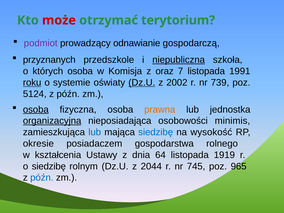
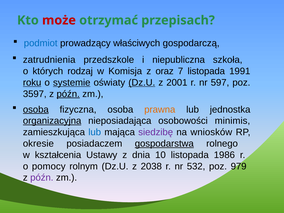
terytorium: terytorium -> przepisach
podmiot colour: purple -> blue
odnawianie: odnawianie -> właściwych
przyznanych: przyznanych -> zatrudnienia
niepubliczna underline: present -> none
których osoba: osoba -> rodzaj
systemie underline: none -> present
2002: 2002 -> 2001
739: 739 -> 597
5124: 5124 -> 3597
późn at (68, 94) underline: none -> present
siedzibę at (156, 132) colour: blue -> purple
wysokość: wysokość -> wniosków
gospodarstwa underline: none -> present
64: 64 -> 10
1919: 1919 -> 1986
o siedzibę: siedzibę -> pomocy
2044: 2044 -> 2038
745: 745 -> 532
965: 965 -> 979
późn at (42, 178) colour: blue -> purple
